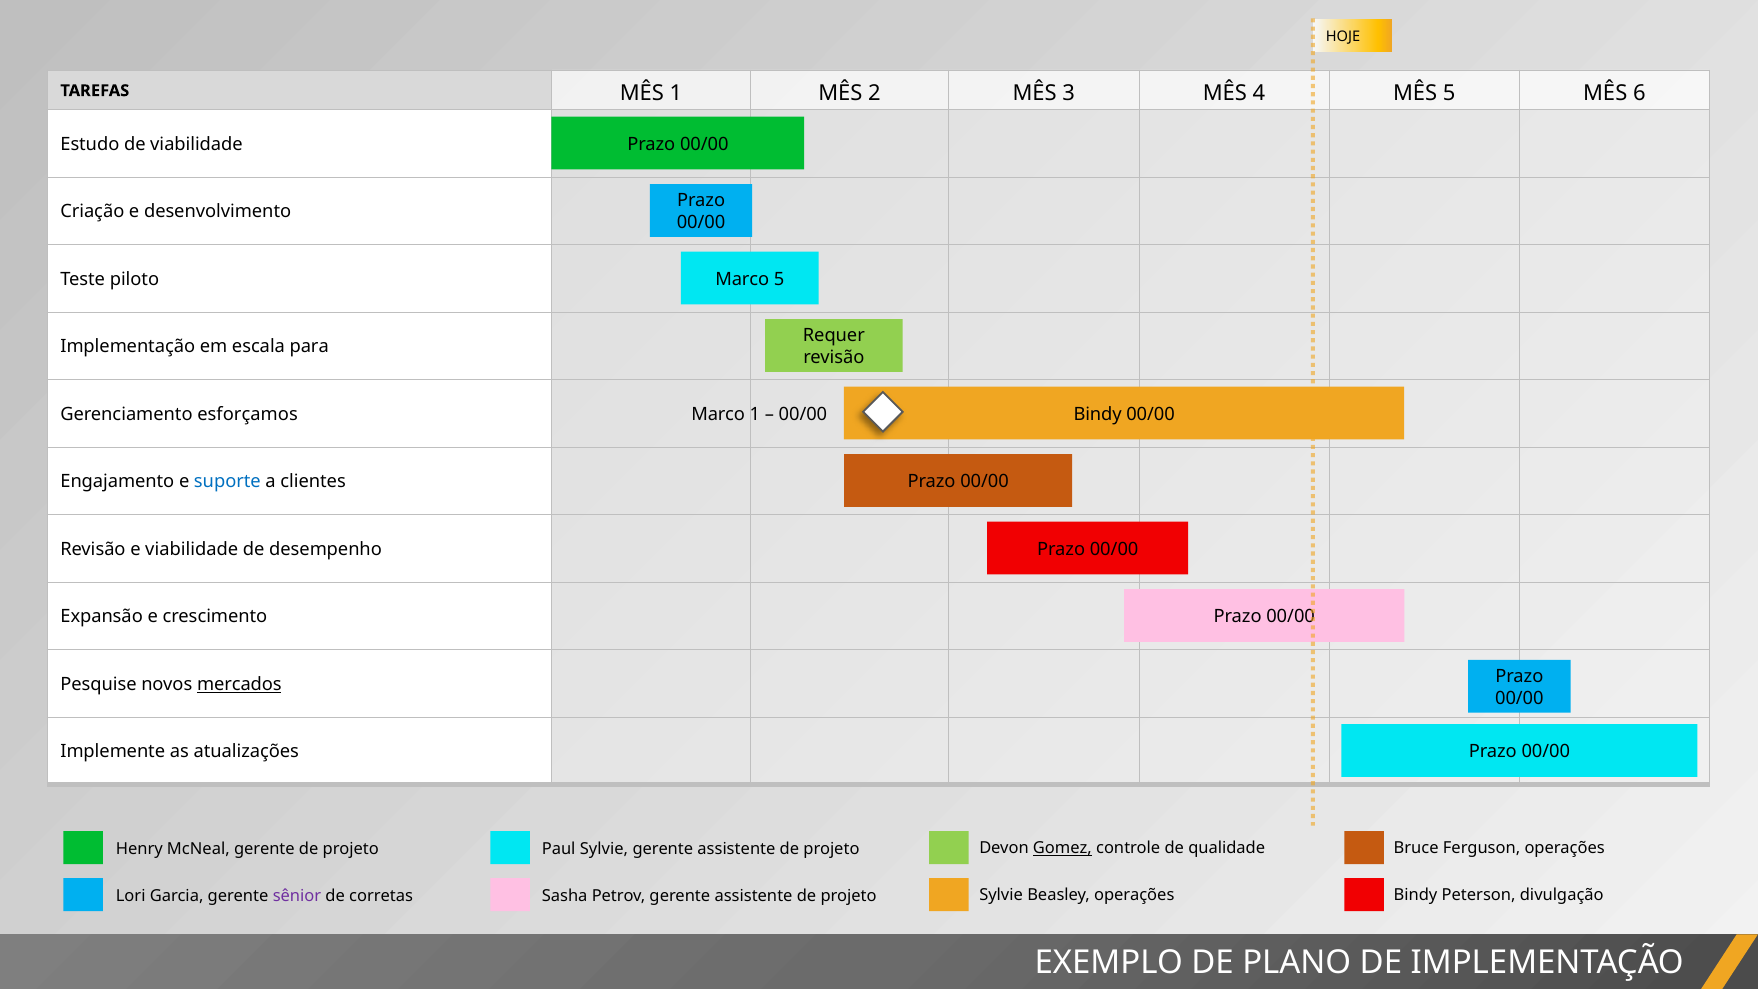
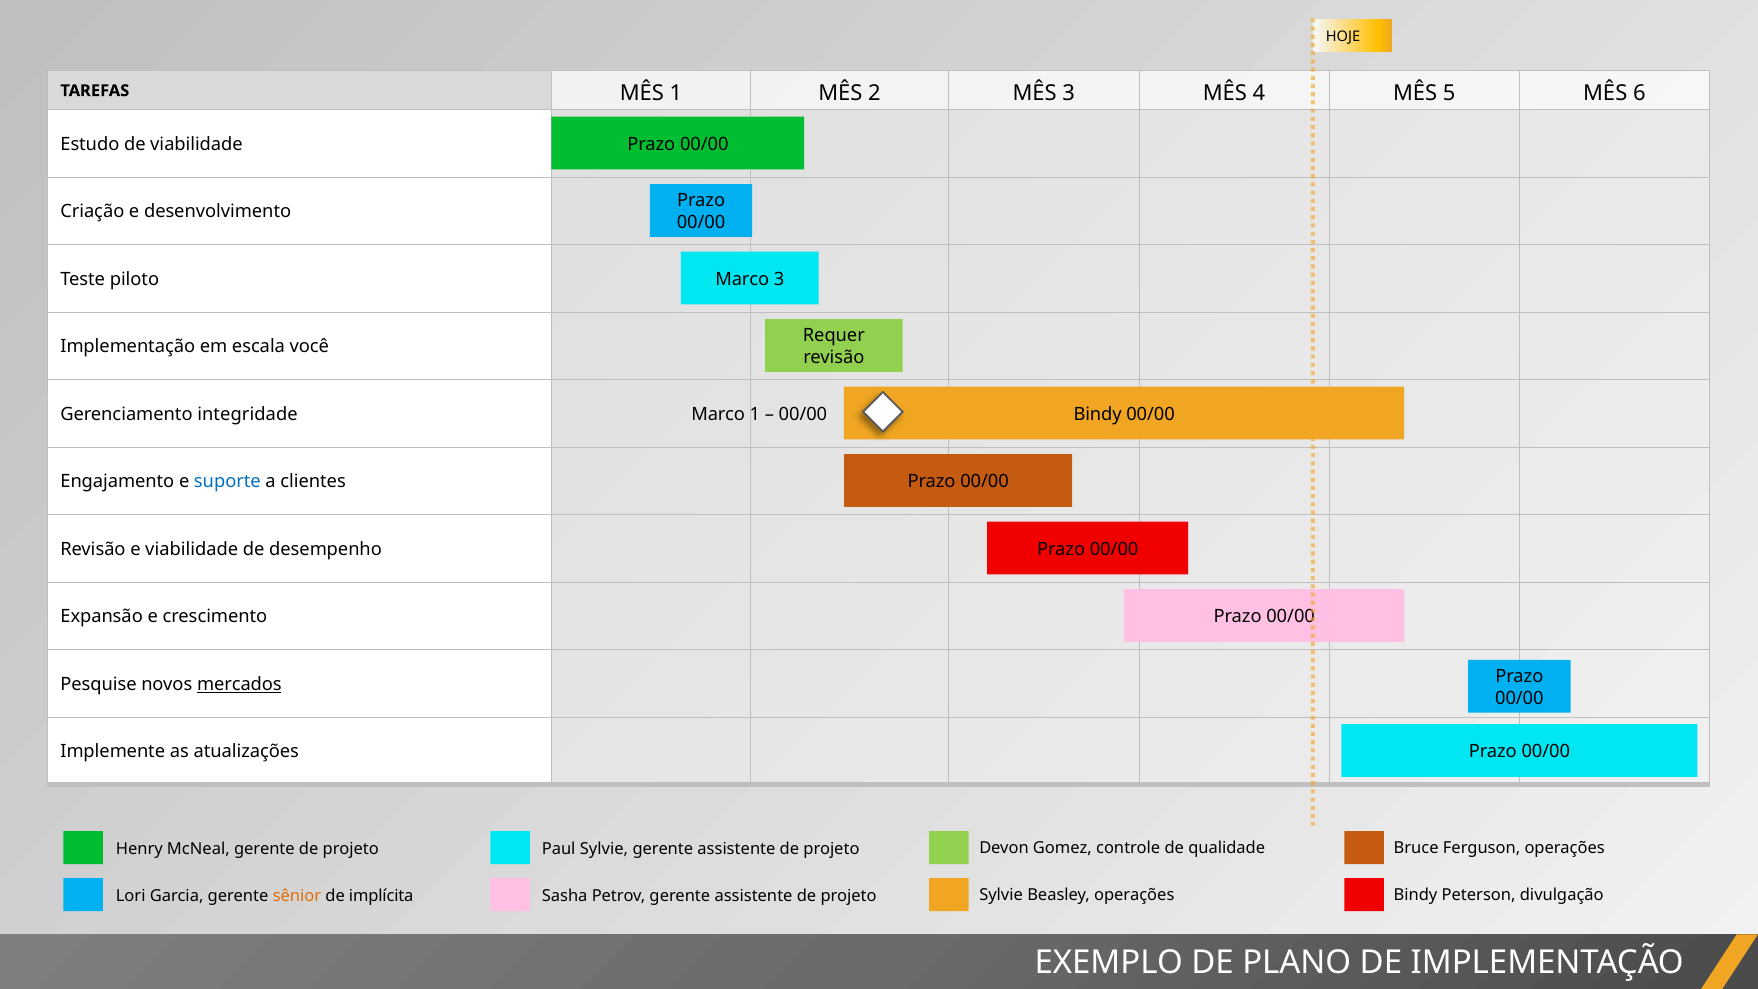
Marco 5: 5 -> 3
para: para -> você
esforçamos: esforçamos -> integridade
Gomez underline: present -> none
sênior colour: purple -> orange
corretas: corretas -> implícita
